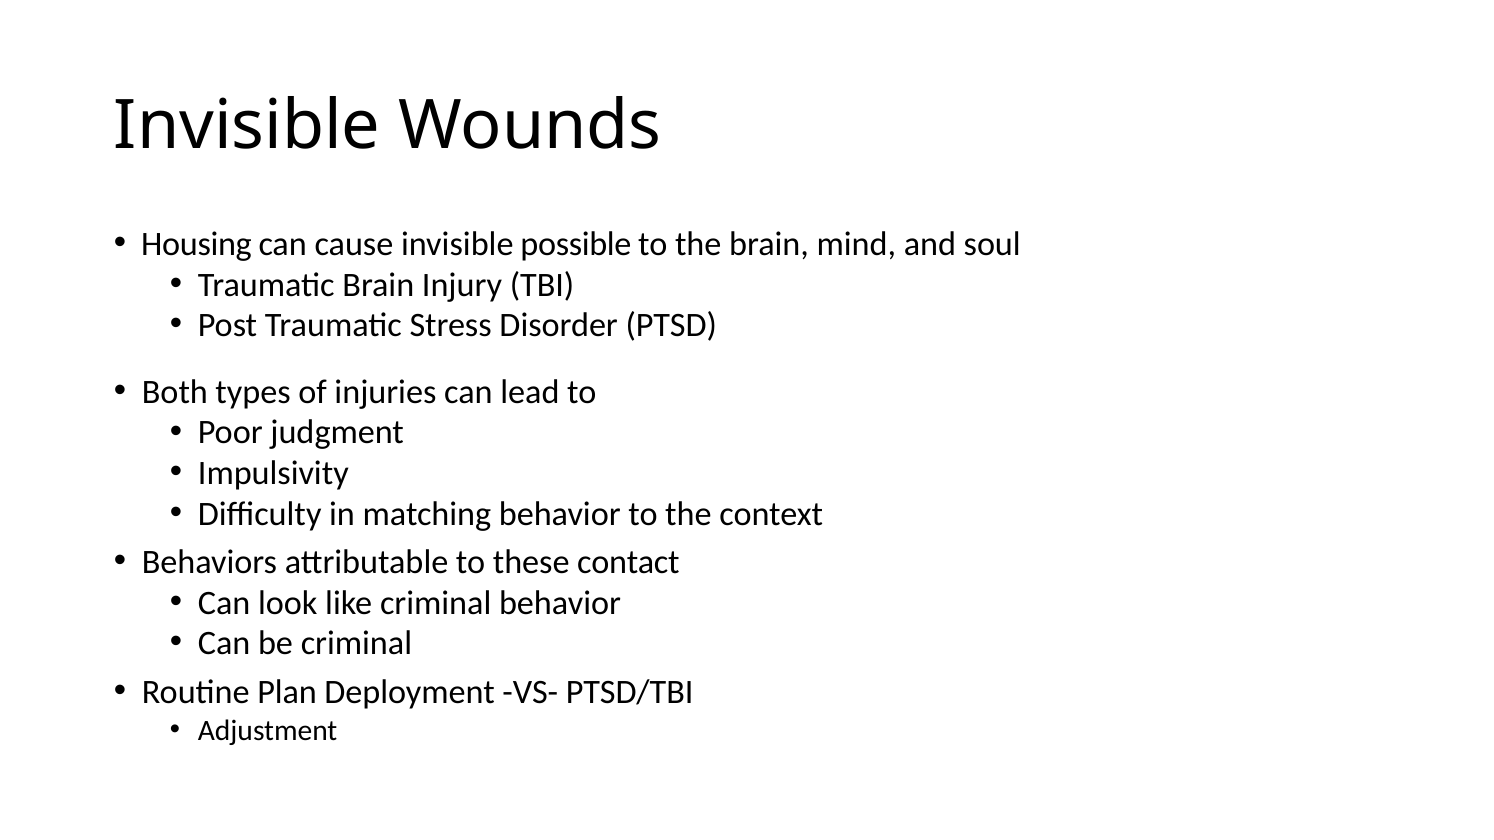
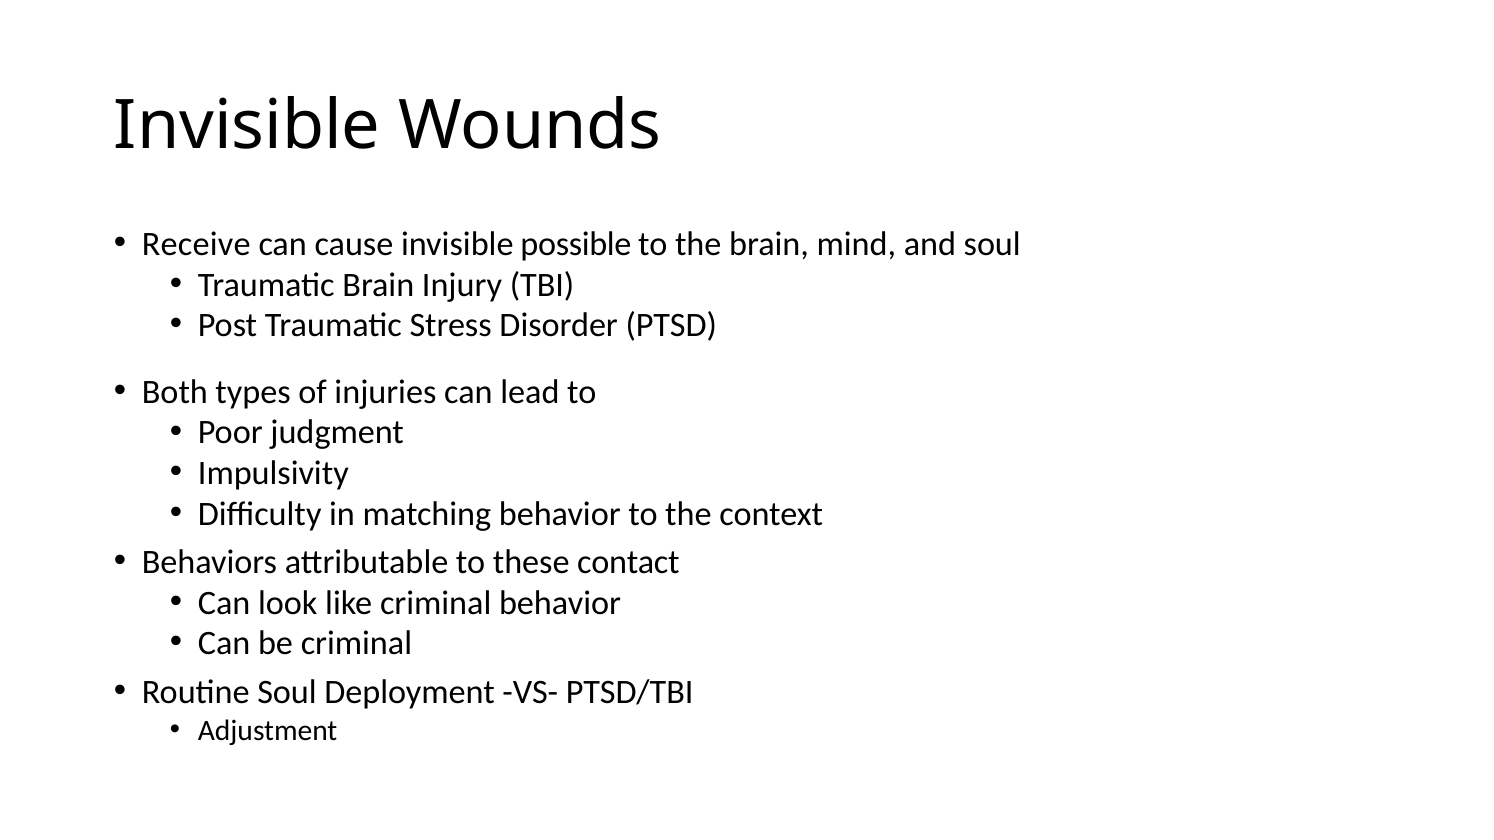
Housing: Housing -> Receive
Routine Plan: Plan -> Soul
